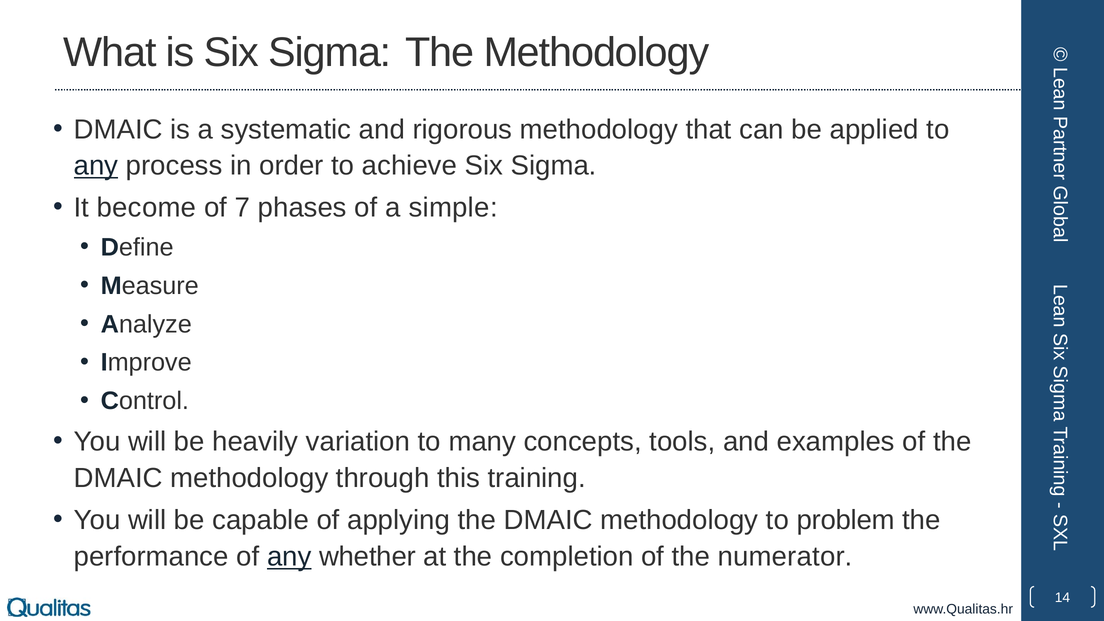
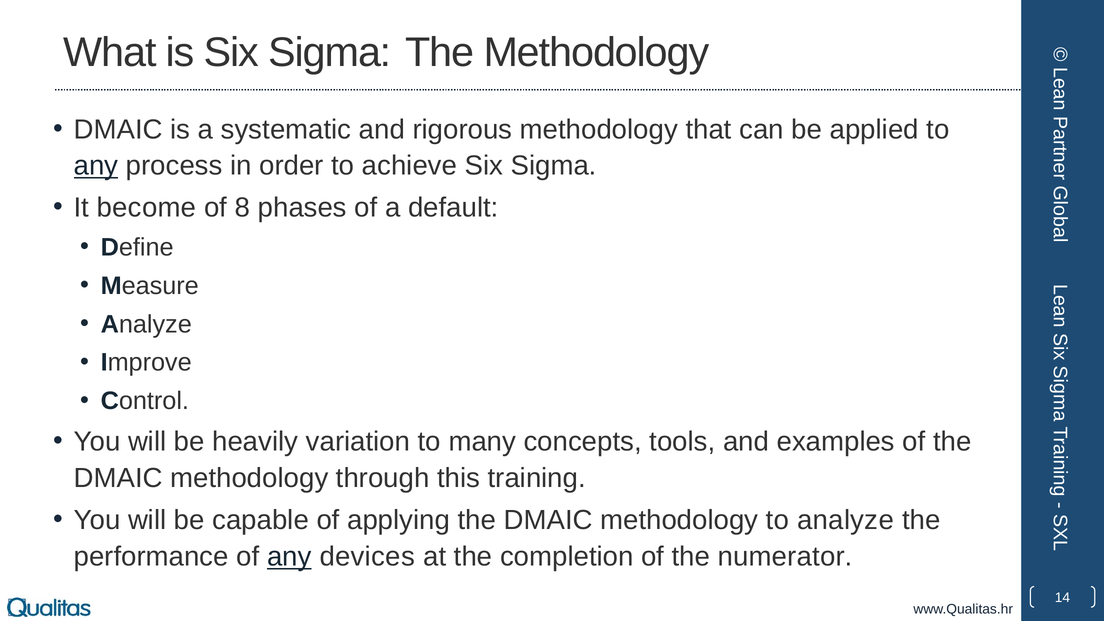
7: 7 -> 8
simple: simple -> default
to problem: problem -> analyze
whether: whether -> devices
